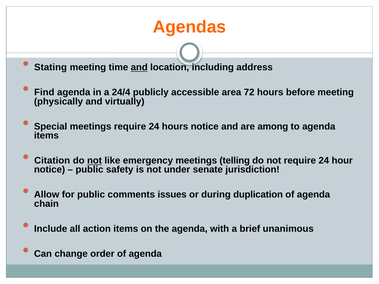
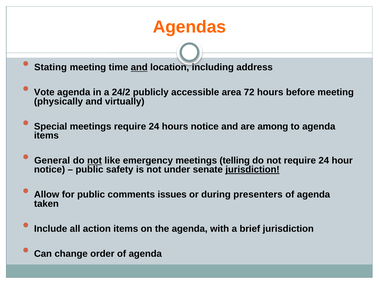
Find: Find -> Vote
24/4: 24/4 -> 24/2
Citation: Citation -> General
jurisdiction at (252, 170) underline: none -> present
duplication: duplication -> presenters
chain: chain -> taken
brief unanimous: unanimous -> jurisdiction
